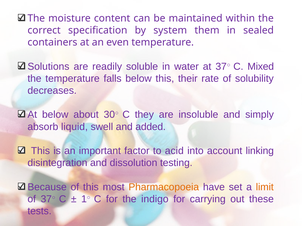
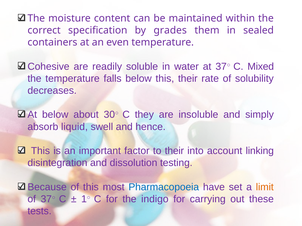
system: system -> grades
Solutions: Solutions -> Cohesive
added: added -> hence
to acid: acid -> their
Pharmacopoeia colour: orange -> blue
